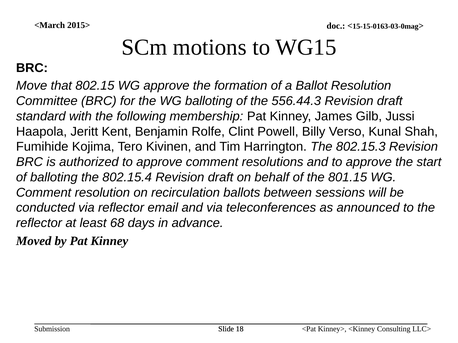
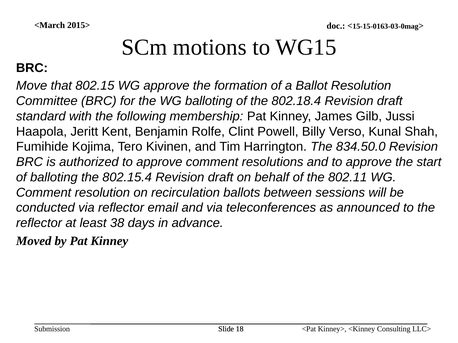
556.44.3: 556.44.3 -> 802.18.4
802.15.3: 802.15.3 -> 834.50.0
801.15: 801.15 -> 802.11
68: 68 -> 38
